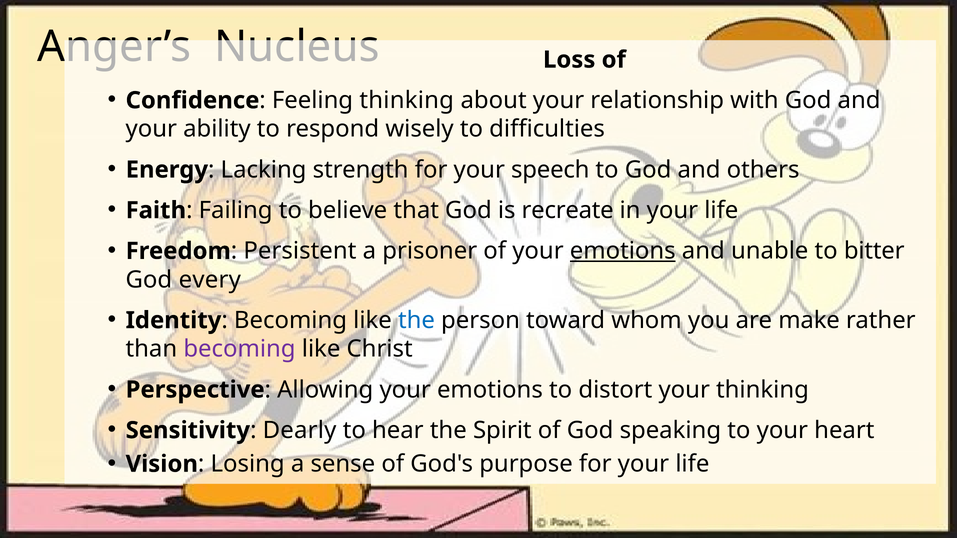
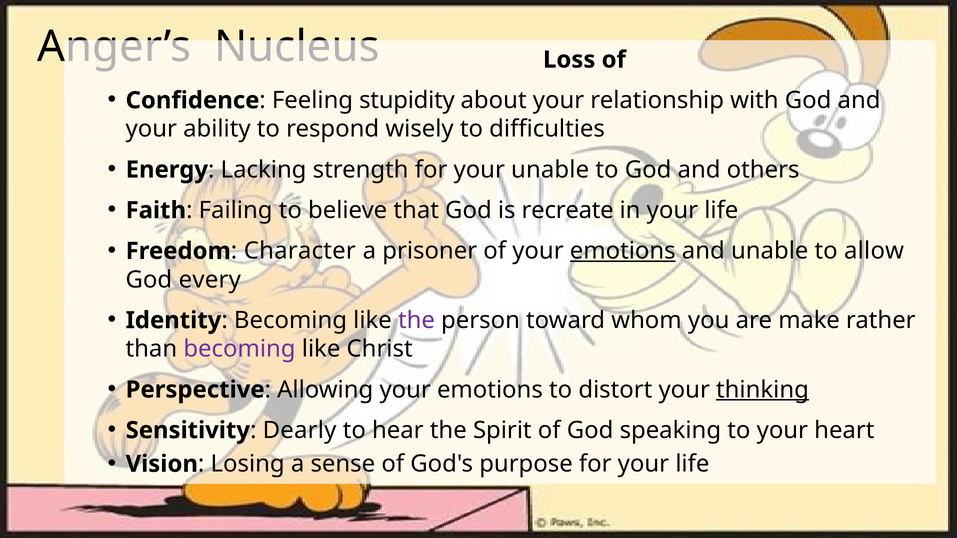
Feeling thinking: thinking -> stupidity
your speech: speech -> unable
Persistent: Persistent -> Character
bitter: bitter -> allow
the at (417, 321) colour: blue -> purple
thinking at (762, 390) underline: none -> present
